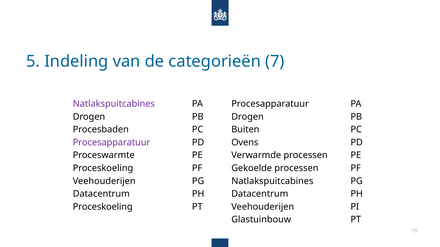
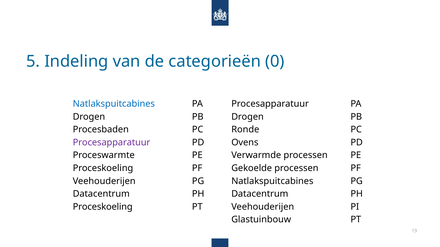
7: 7 -> 0
Natlakspuitcabines at (114, 104) colour: purple -> blue
Buiten: Buiten -> Ronde
